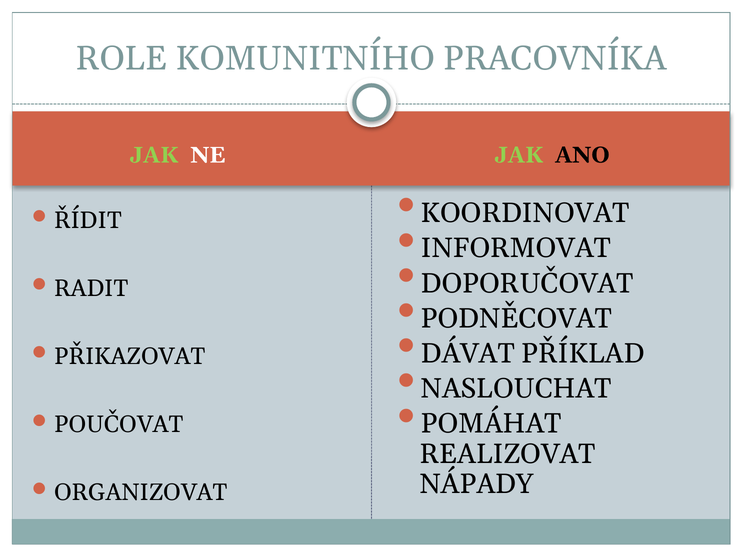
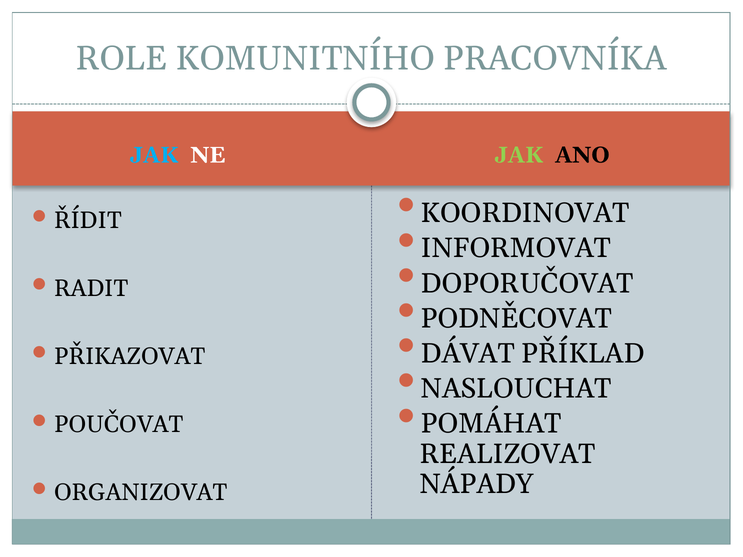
JAK at (154, 155) colour: light green -> light blue
